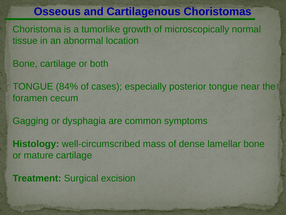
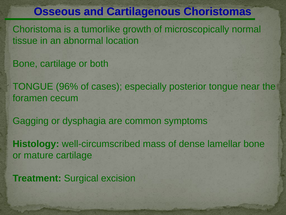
84%: 84% -> 96%
